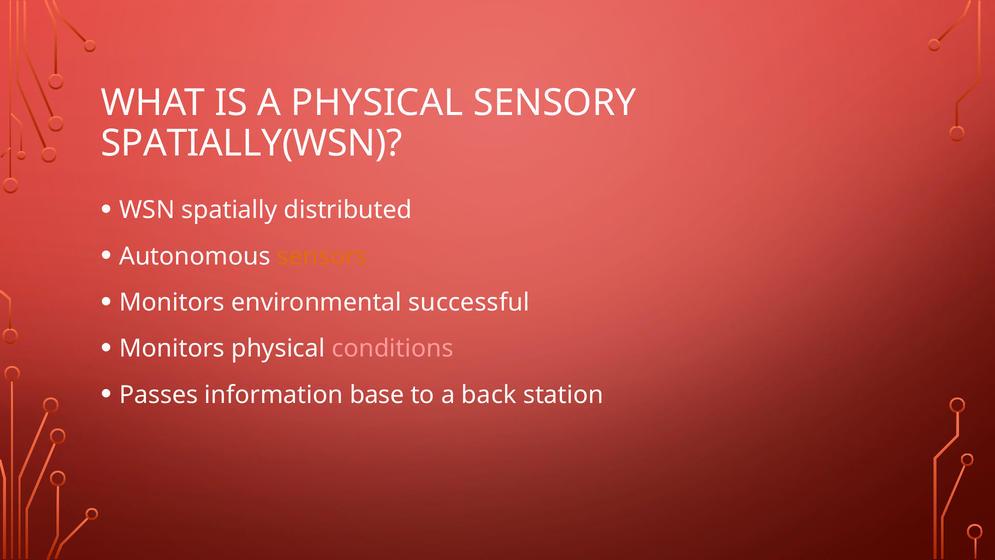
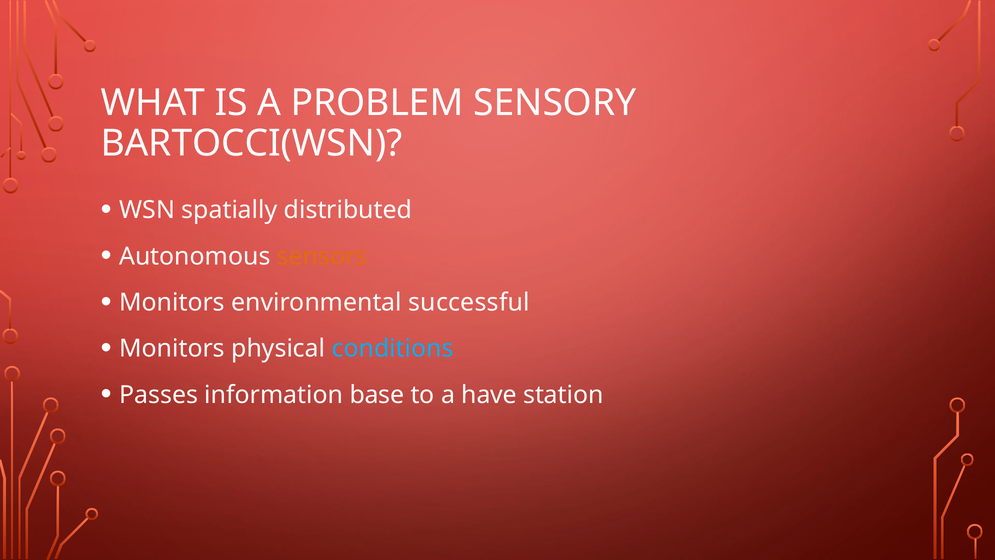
A PHYSICAL: PHYSICAL -> PROBLEM
SPATIALLY(WSN: SPATIALLY(WSN -> BARTOCCI(WSN
conditions colour: pink -> light blue
back: back -> have
